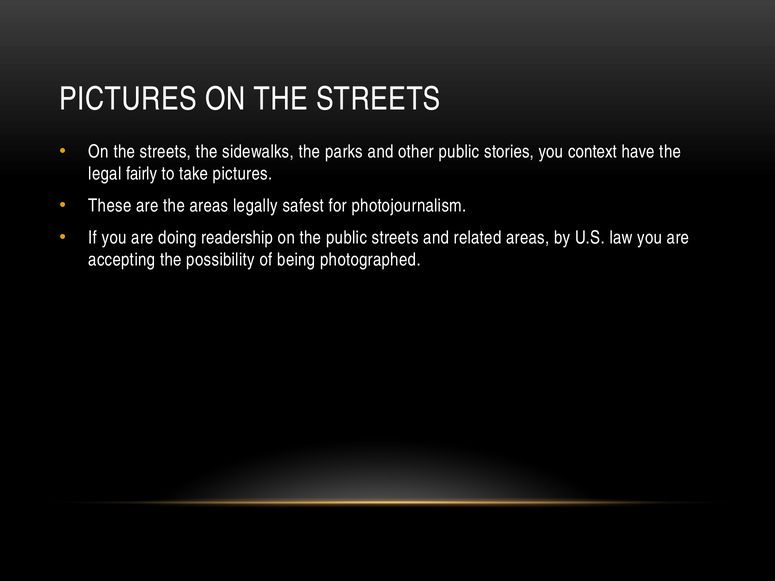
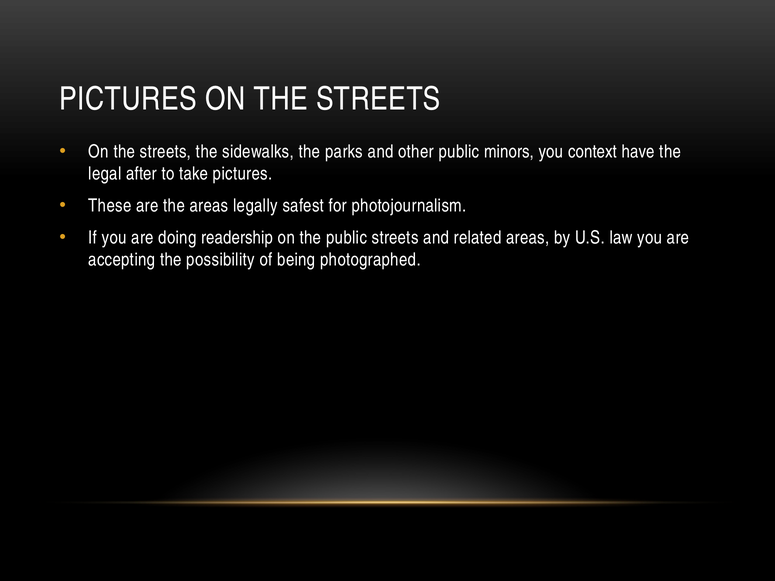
stories: stories -> minors
fairly: fairly -> after
